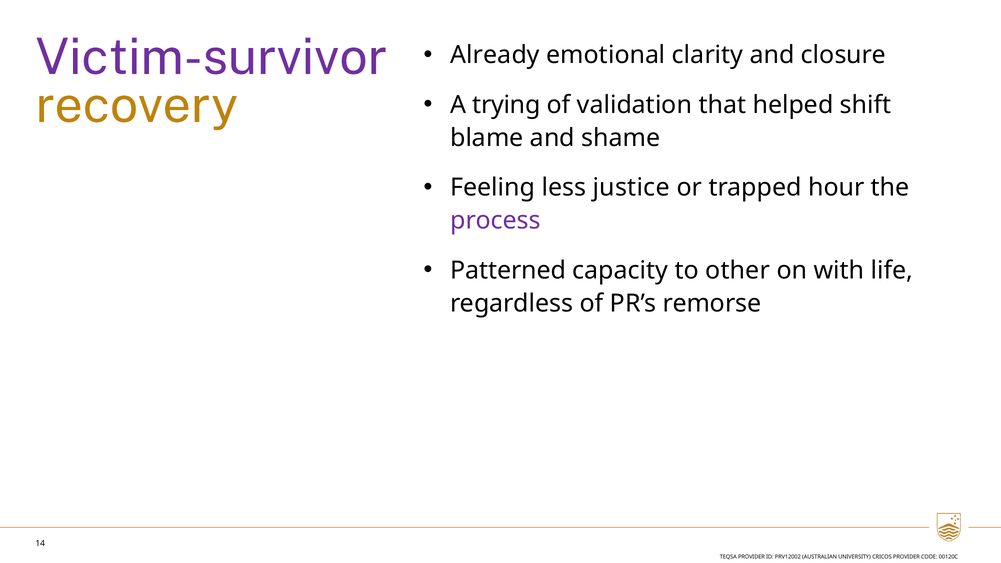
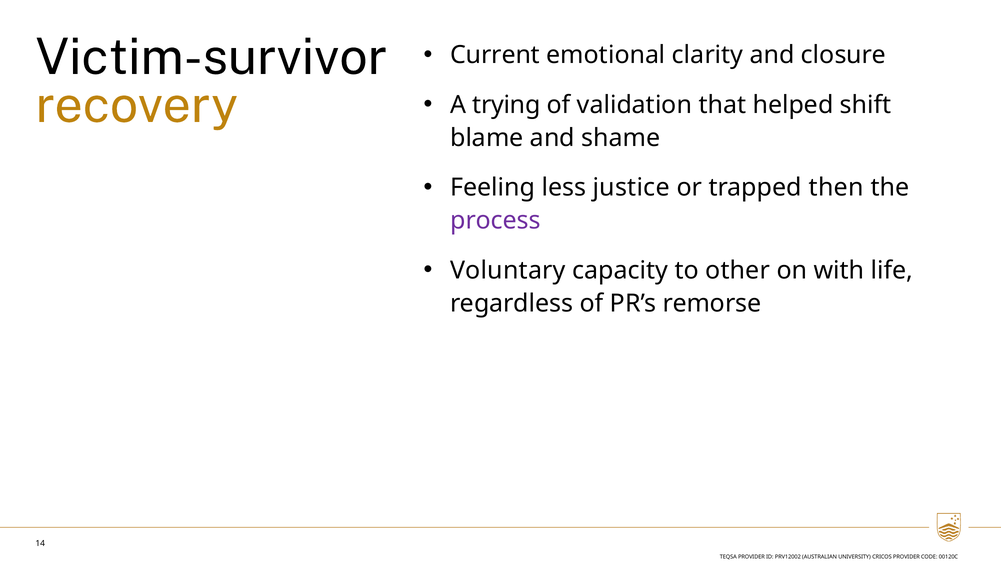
Victim-survivor colour: purple -> black
Already: Already -> Current
hour: hour -> then
Patterned: Patterned -> Voluntary
